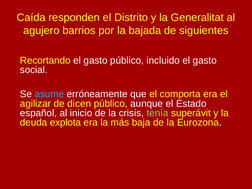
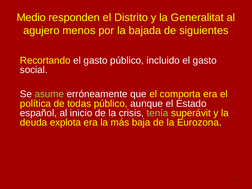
Caída: Caída -> Medio
barrios: barrios -> menos
asume colour: light blue -> light green
agilizar: agilizar -> política
dicen: dicen -> todas
